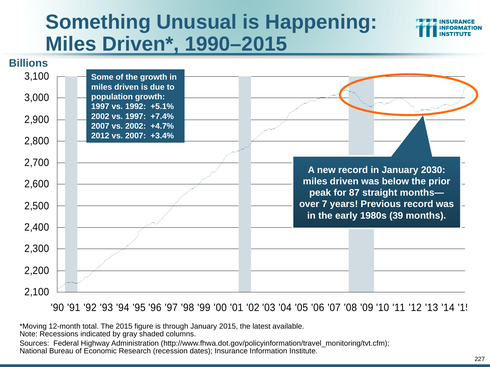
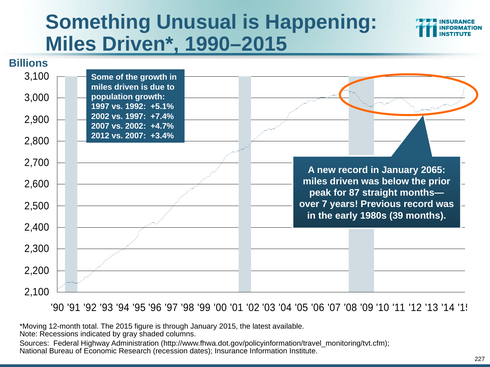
2030: 2030 -> 2065
